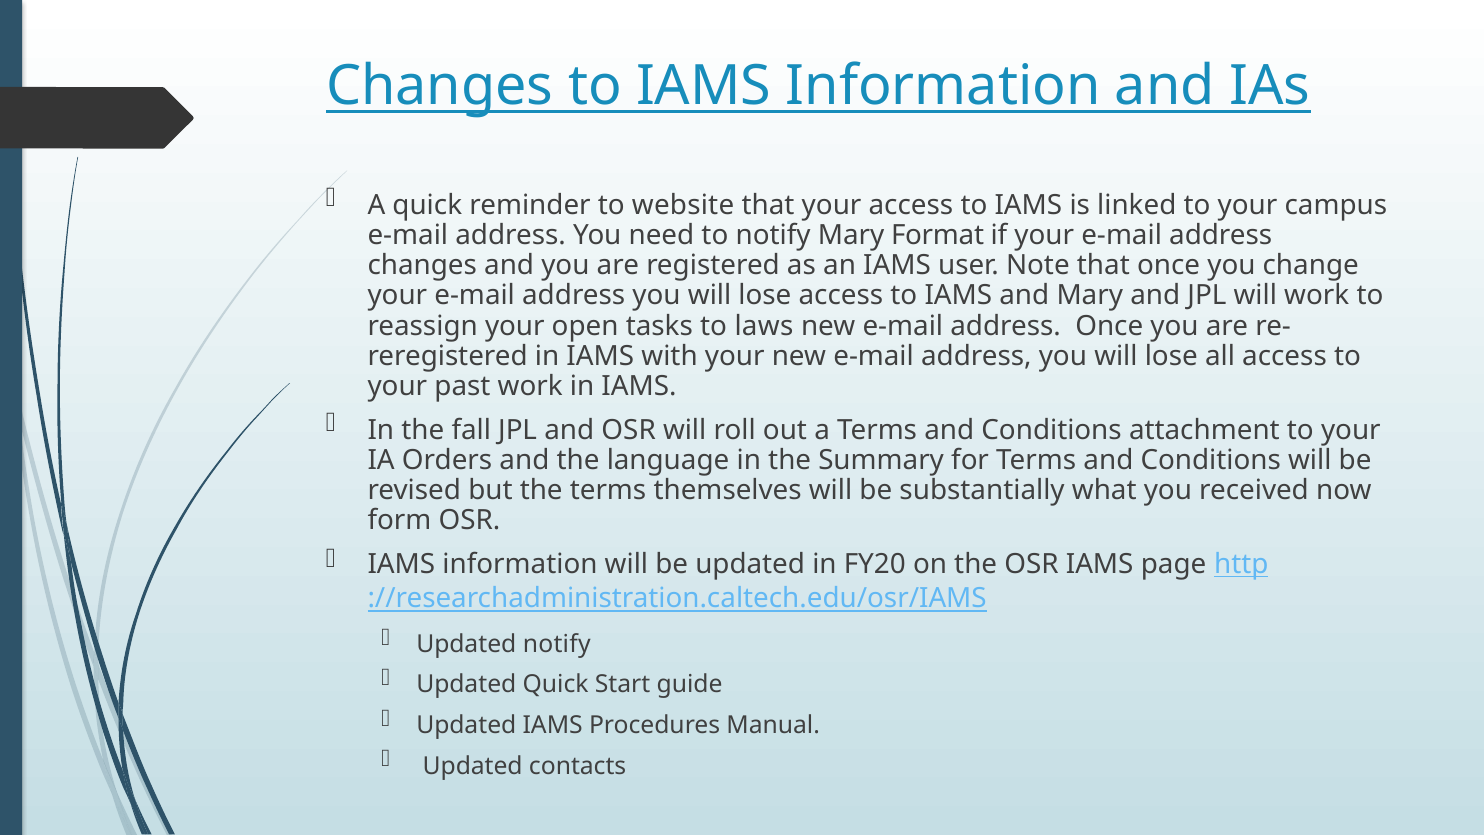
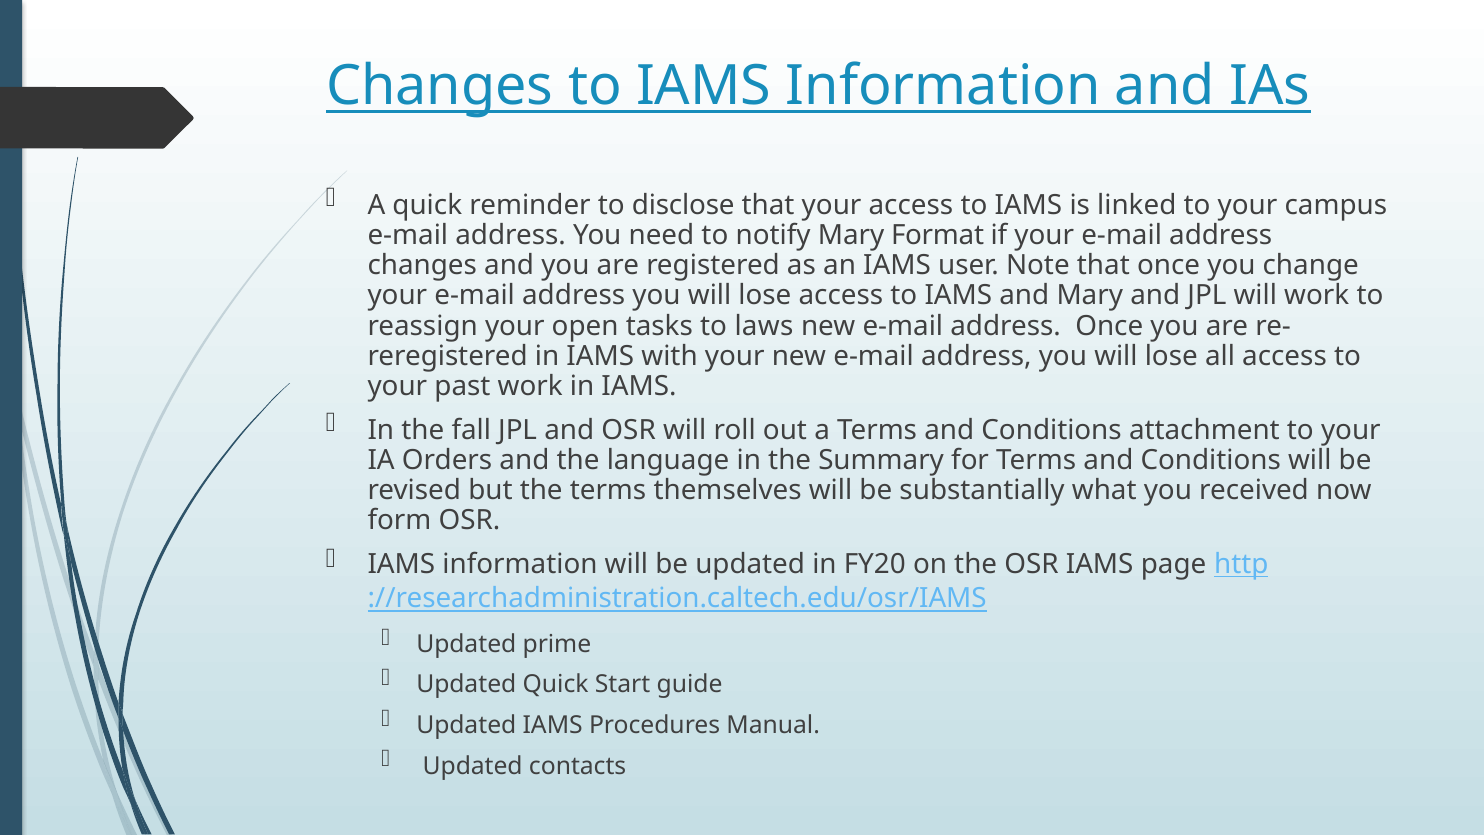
website: website -> disclose
Updated notify: notify -> prime
